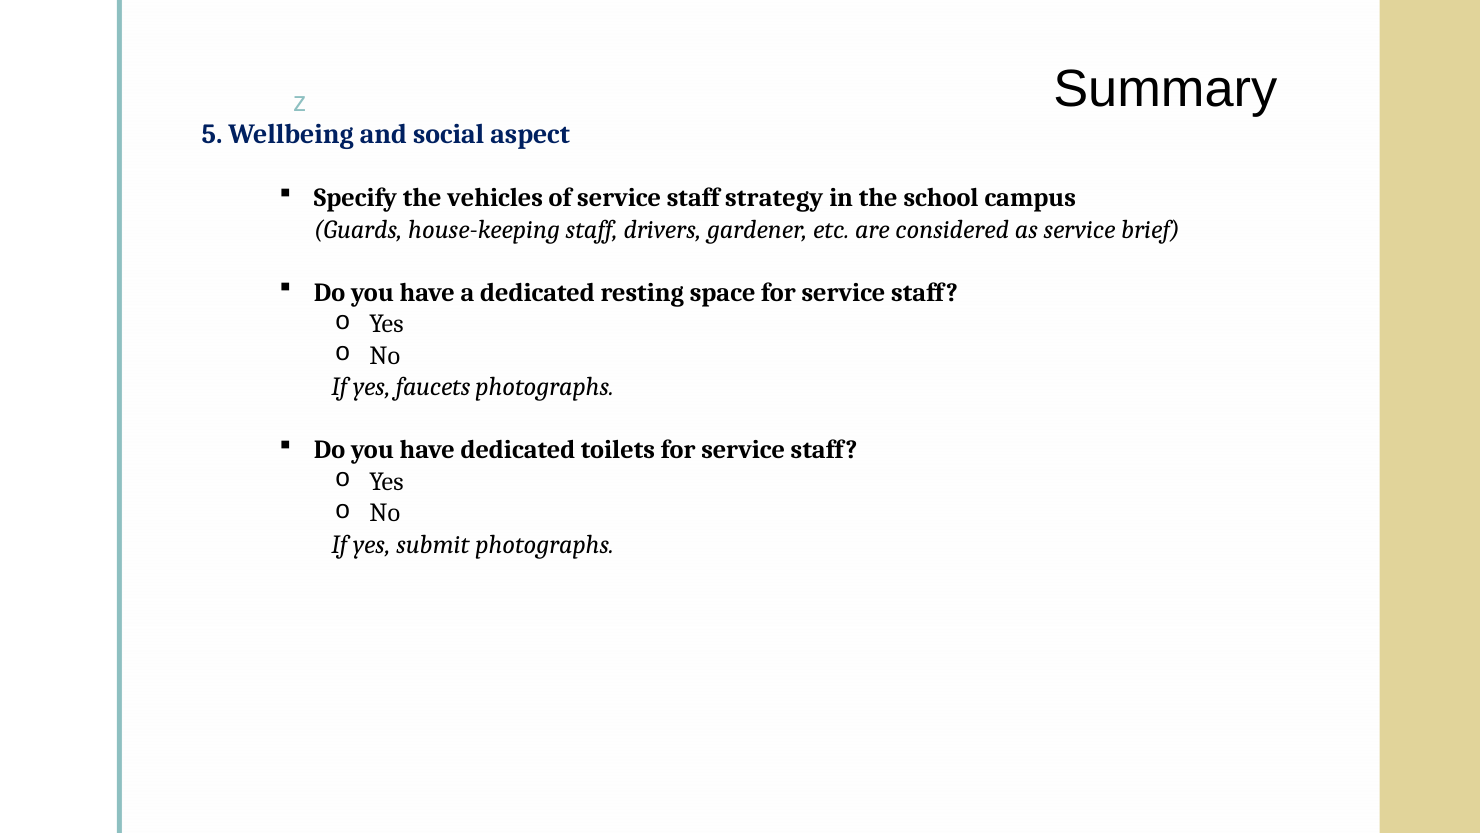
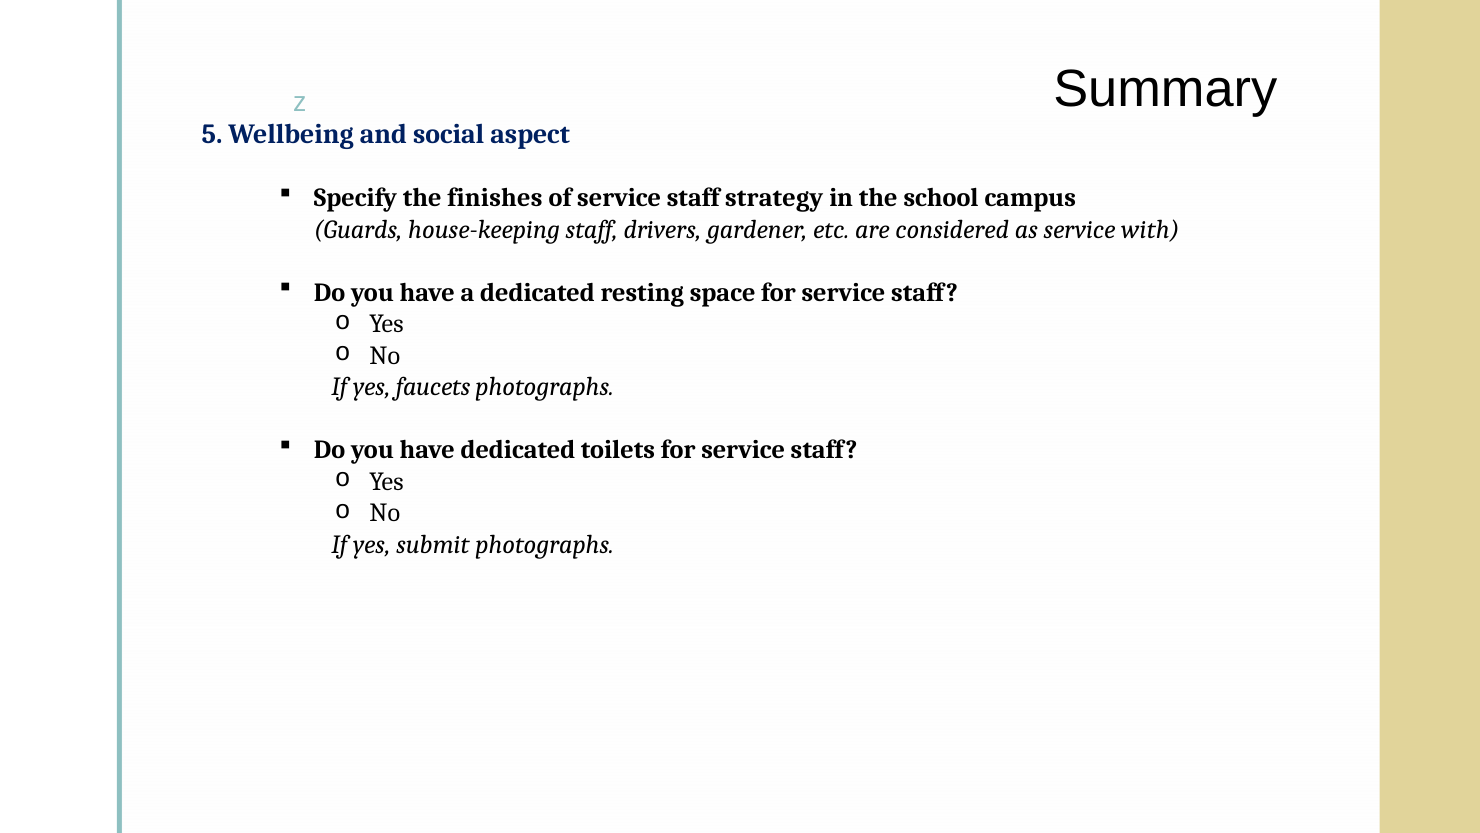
vehicles: vehicles -> finishes
brief: brief -> with
